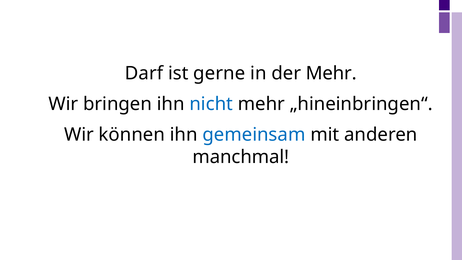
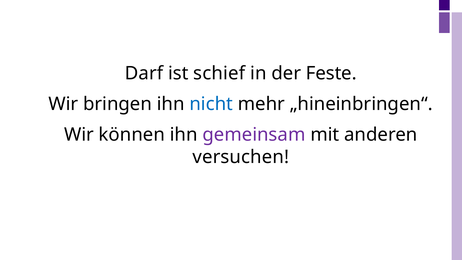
gerne: gerne -> schief
der Mehr: Mehr -> Feste
gemeinsam colour: blue -> purple
manchmal: manchmal -> versuchen
